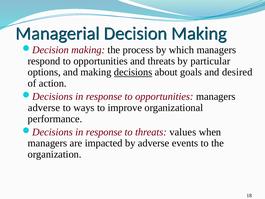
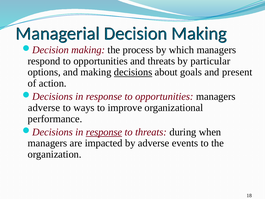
desired: desired -> present
response at (104, 132) underline: none -> present
values: values -> during
